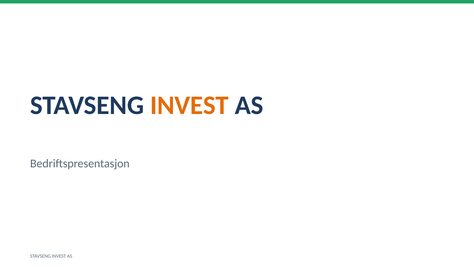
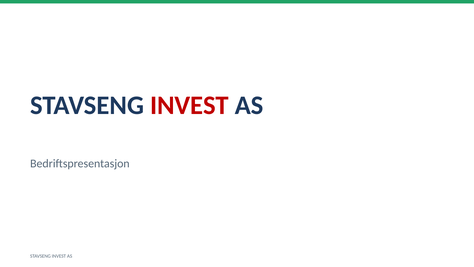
INVEST at (189, 105) colour: orange -> red
